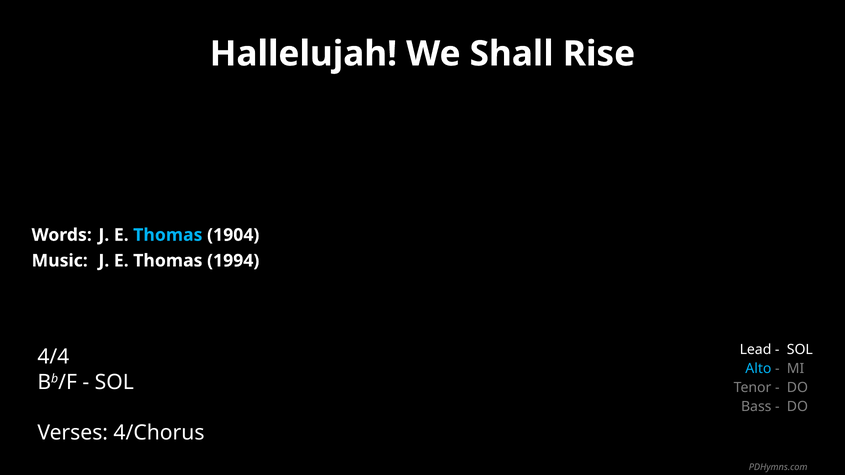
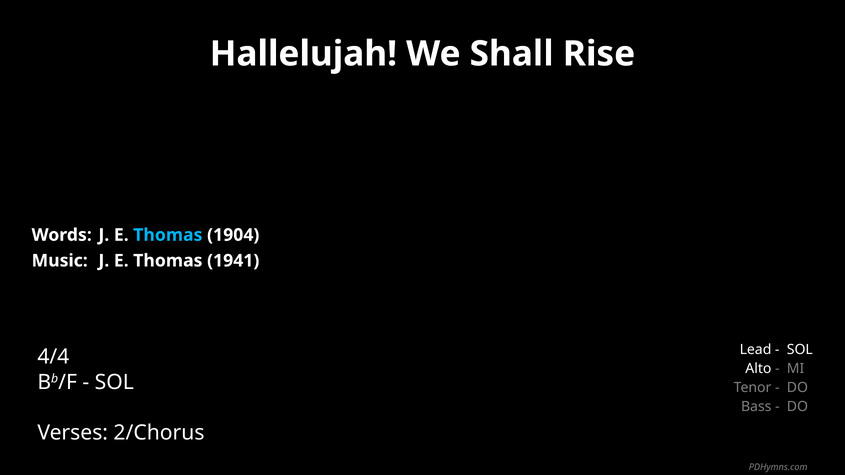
1994: 1994 -> 1941
Alto colour: light blue -> white
4/Chorus: 4/Chorus -> 2/Chorus
